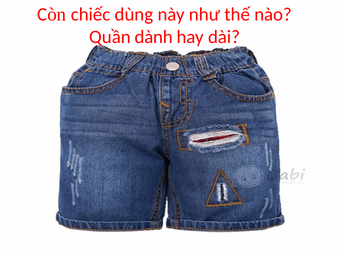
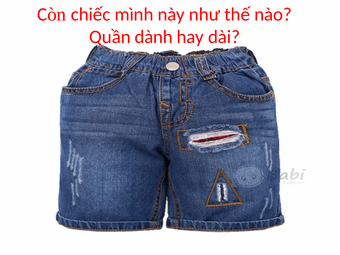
dùng: dùng -> mình
